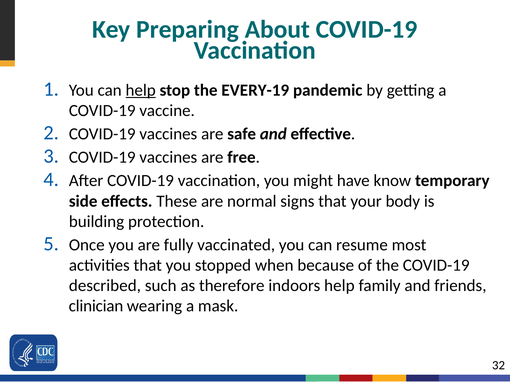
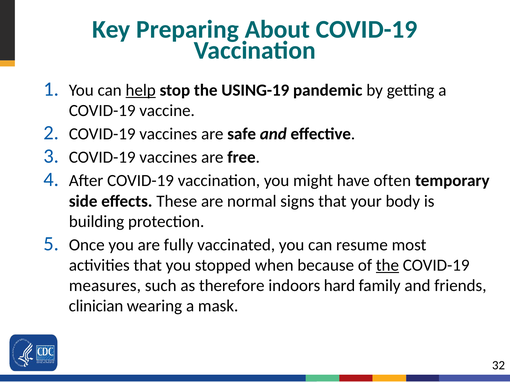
EVERY-19: EVERY-19 -> USING-19
know: know -> often
the at (387, 266) underline: none -> present
described: described -> measures
indoors help: help -> hard
